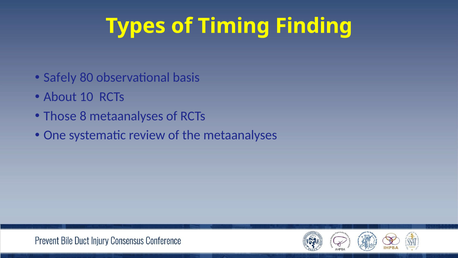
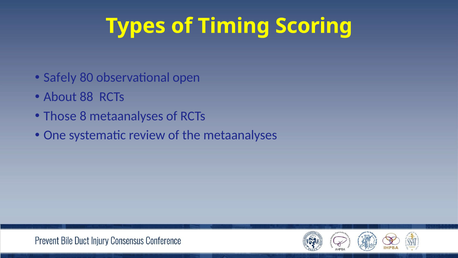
Finding: Finding -> Scoring
basis: basis -> open
10: 10 -> 88
